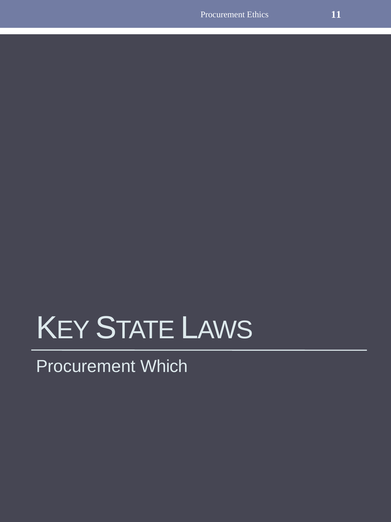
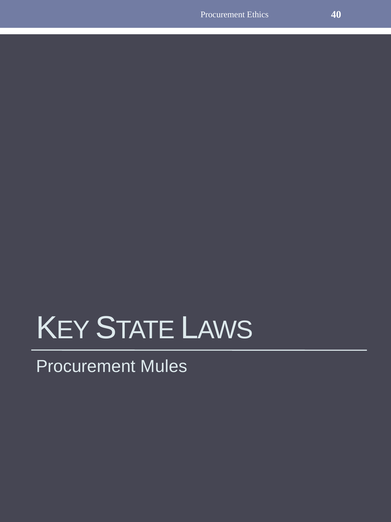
11: 11 -> 40
Which: Which -> Mules
